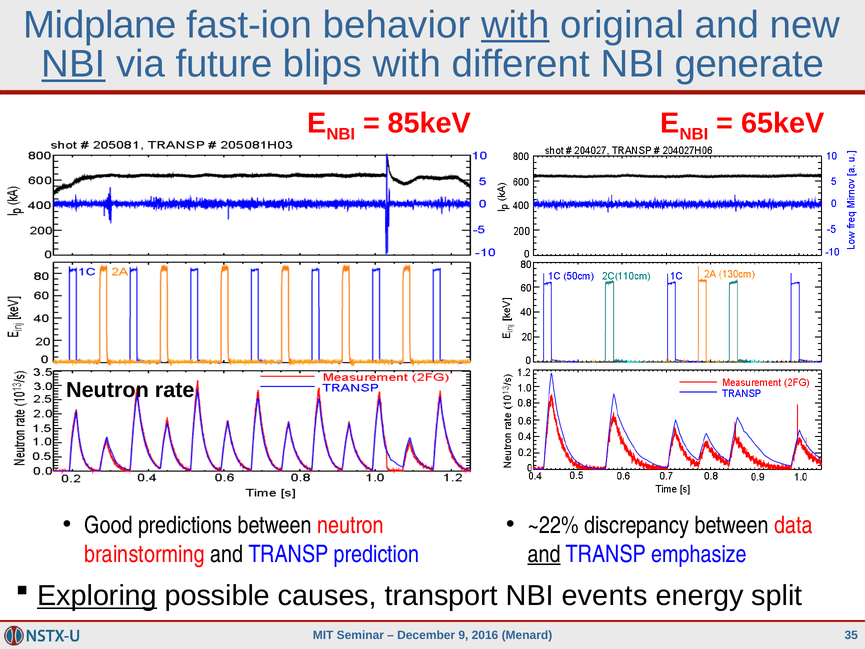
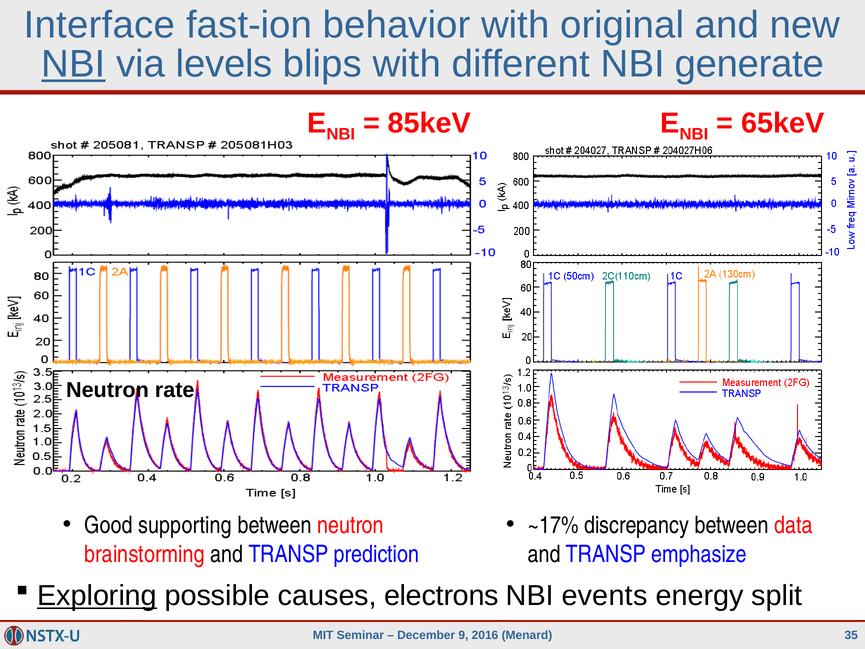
Midplane: Midplane -> Interface
with at (515, 25) underline: present -> none
future: future -> levels
predictions: predictions -> supporting
~22%: ~22% -> ~17%
and at (544, 554) underline: present -> none
transport: transport -> electrons
